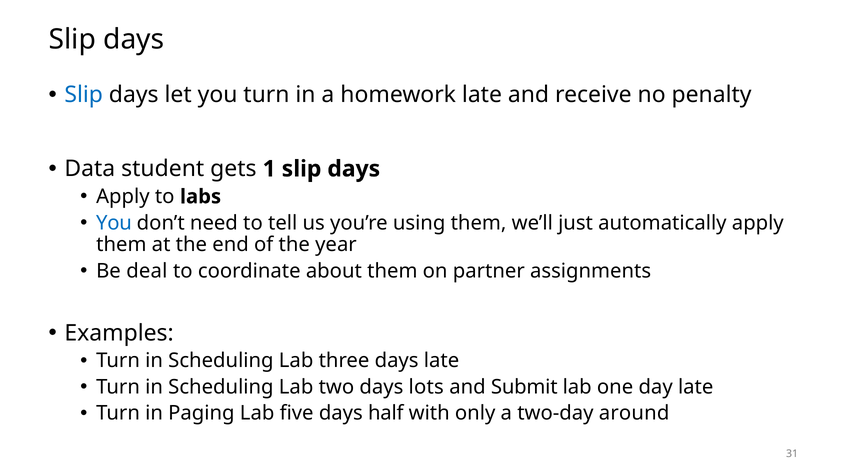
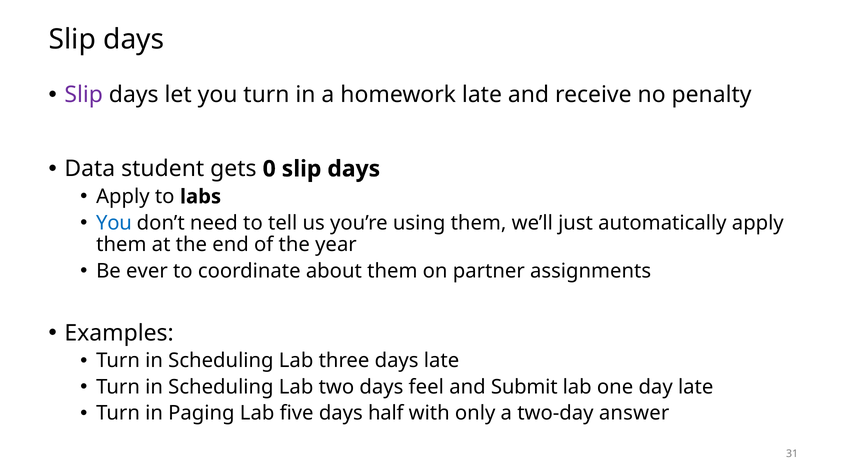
Slip at (84, 95) colour: blue -> purple
1: 1 -> 0
deal: deal -> ever
lots: lots -> feel
around: around -> answer
